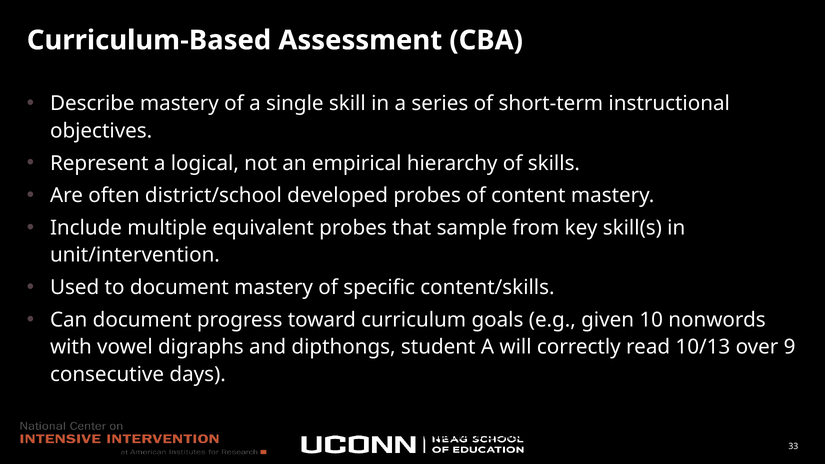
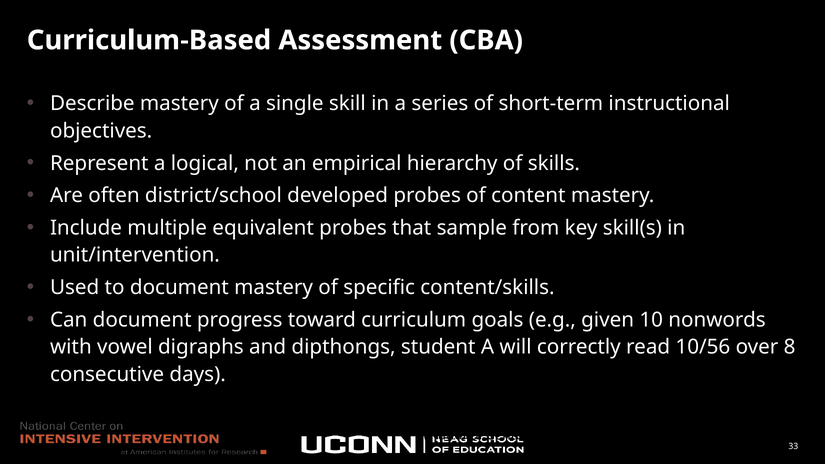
10/13: 10/13 -> 10/56
9: 9 -> 8
